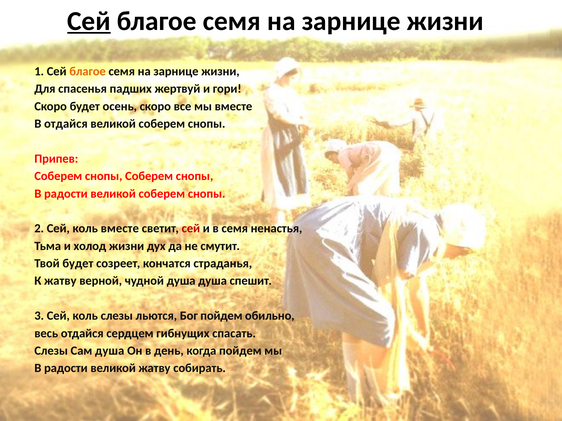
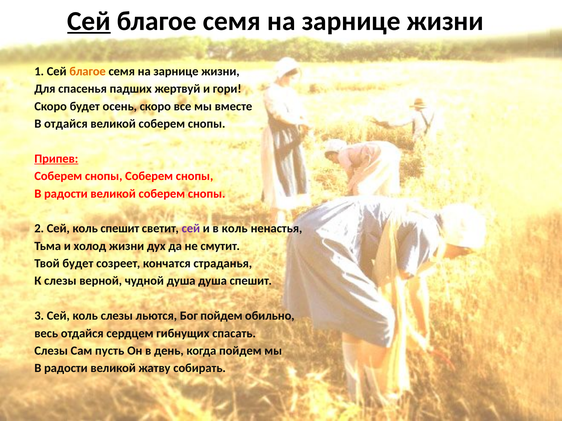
Припев underline: none -> present
коль вместе: вместе -> спешит
сей at (191, 229) colour: red -> purple
в семя: семя -> коль
К жатву: жатву -> слезы
Сам душа: душа -> пусть
